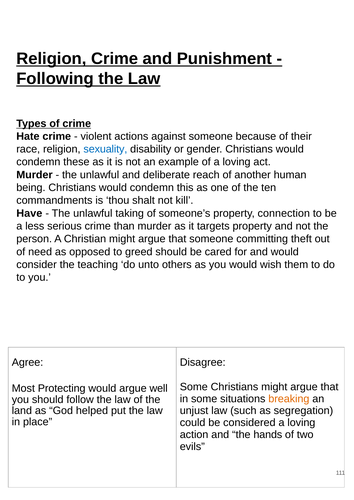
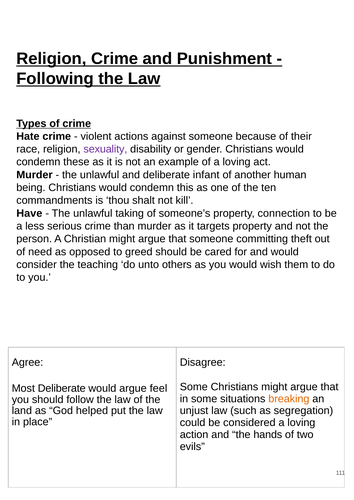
sexuality colour: blue -> purple
reach: reach -> infant
Most Protecting: Protecting -> Deliberate
well: well -> feel
